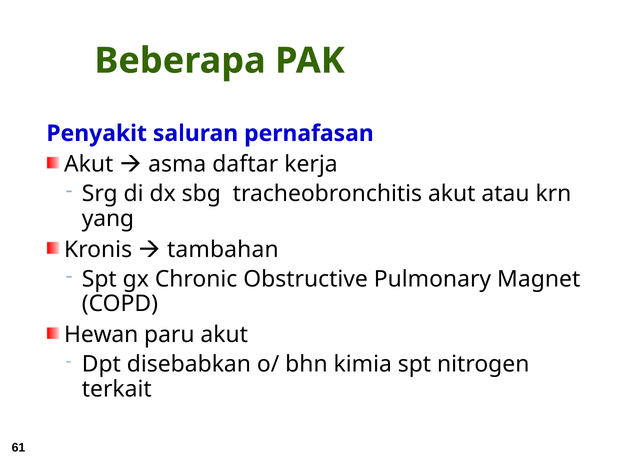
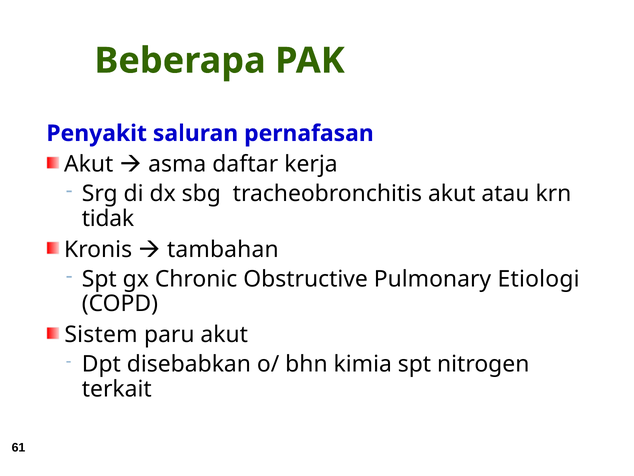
yang: yang -> tidak
Magnet: Magnet -> Etiologi
Hewan: Hewan -> Sistem
